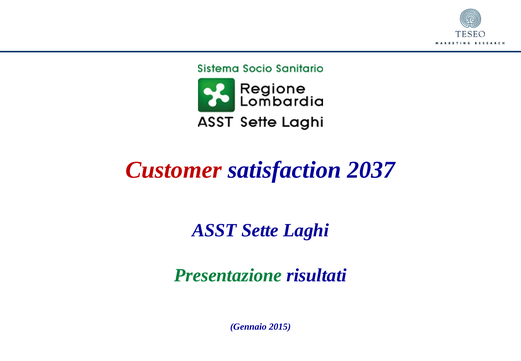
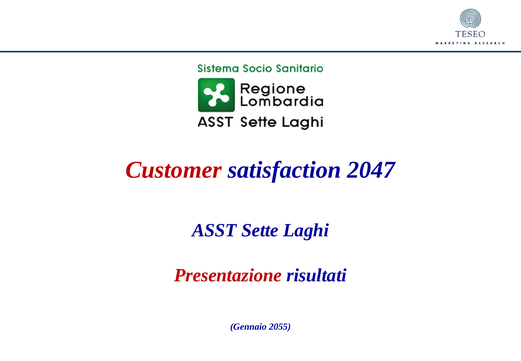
2037: 2037 -> 2047
Presentazione colour: green -> red
2015: 2015 -> 2055
